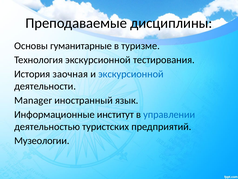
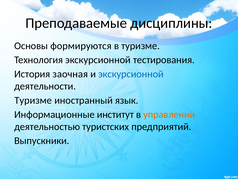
гуманитарные: гуманитарные -> формируются
Manager at (33, 100): Manager -> Туризме
управлении colour: blue -> orange
Музеологии: Музеологии -> Выпускники
